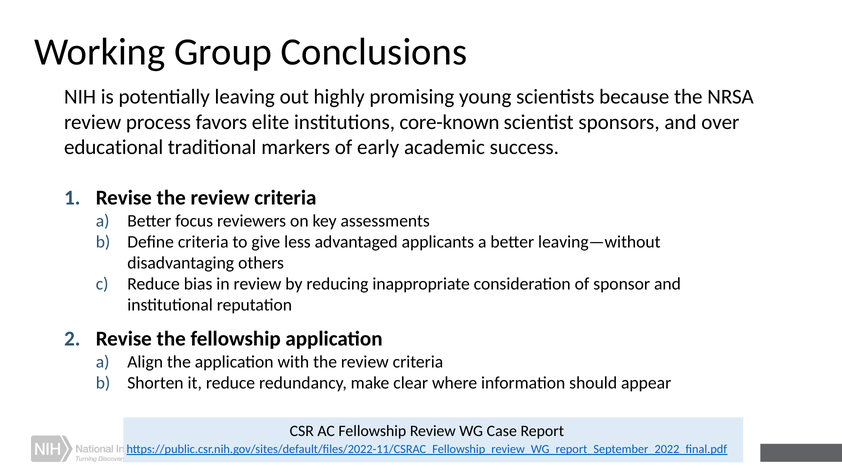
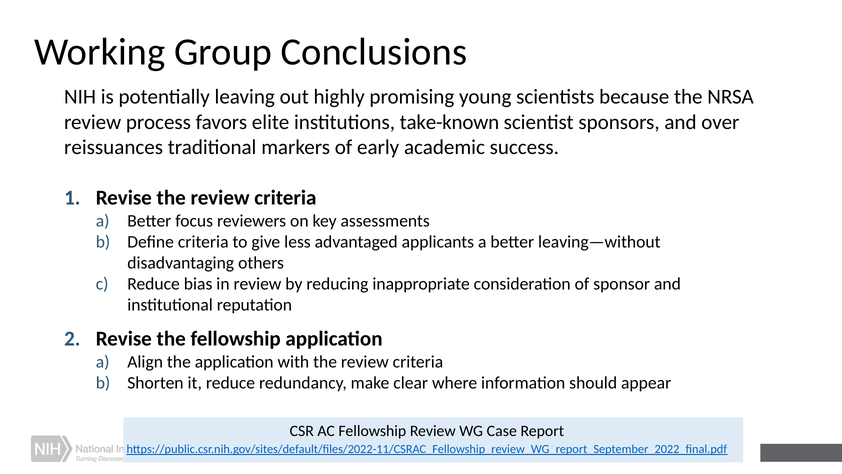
core-known: core-known -> take-known
educational: educational -> reissuances
